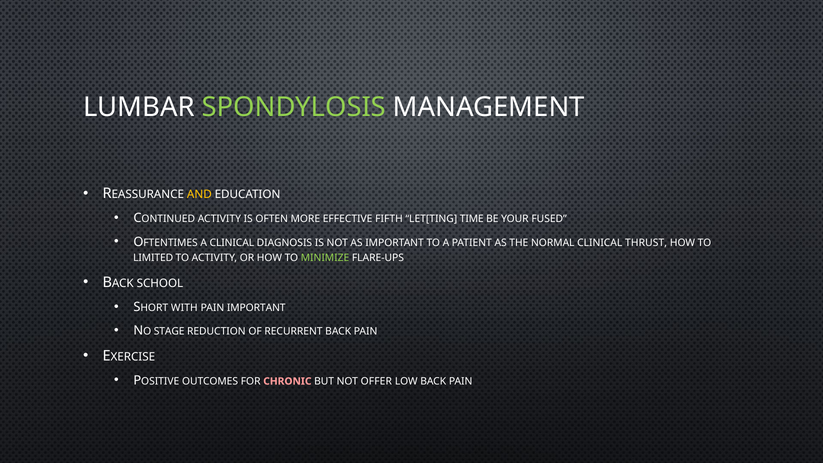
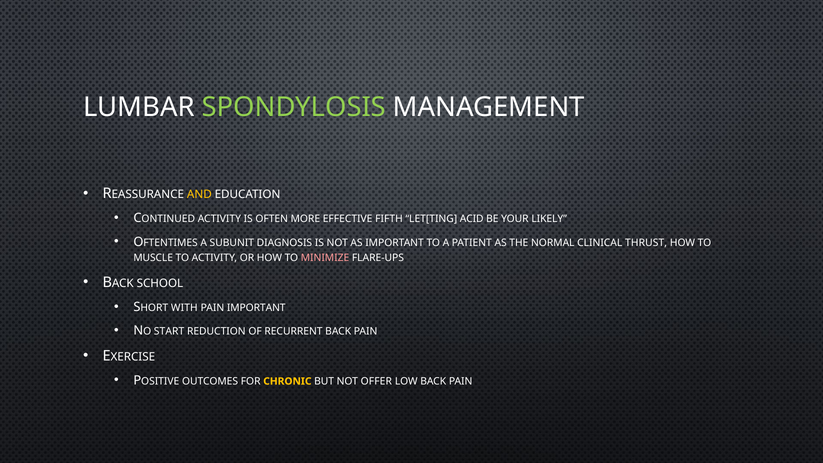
TIME: TIME -> ACID
FUSED: FUSED -> LIKELY
A CLINICAL: CLINICAL -> SUBUNIT
LIMITED: LIMITED -> MUSCLE
MINIMIZE colour: light green -> pink
STAGE: STAGE -> START
CHRONIC colour: pink -> yellow
